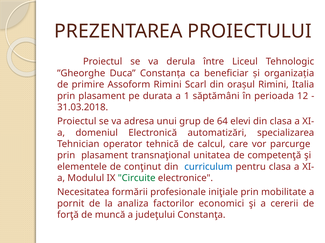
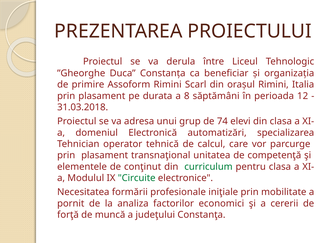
1: 1 -> 8
64: 64 -> 74
curriculum colour: blue -> green
